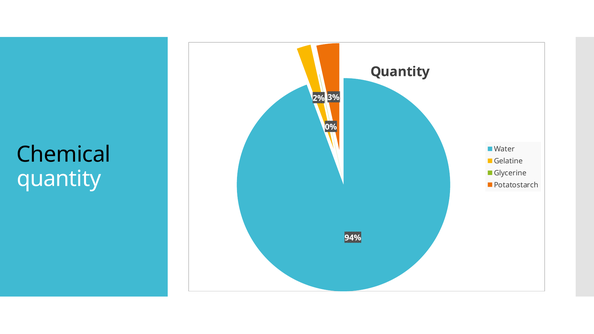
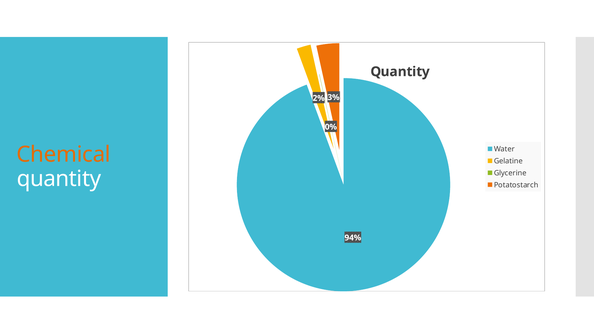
Chemical colour: black -> orange
